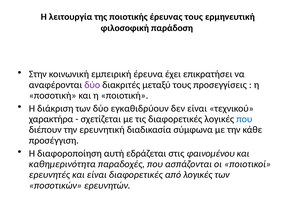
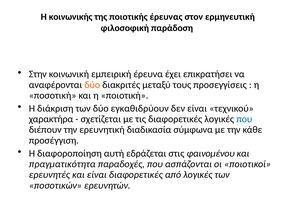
λειτουργία: λειτουργία -> κοινωνικής
έρευνας τους: τους -> στον
δύο at (92, 85) colour: purple -> orange
καθημερινότητα: καθημερινότητα -> πραγματικότητα
